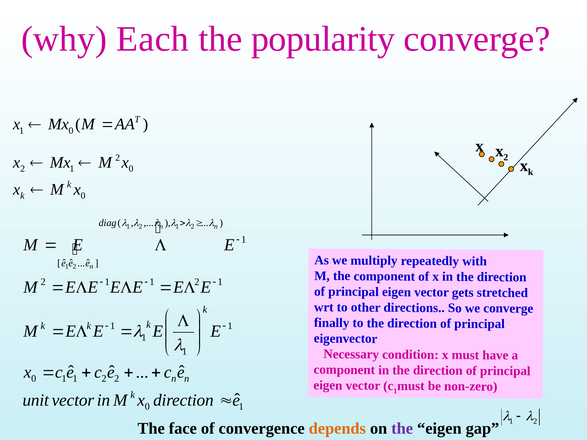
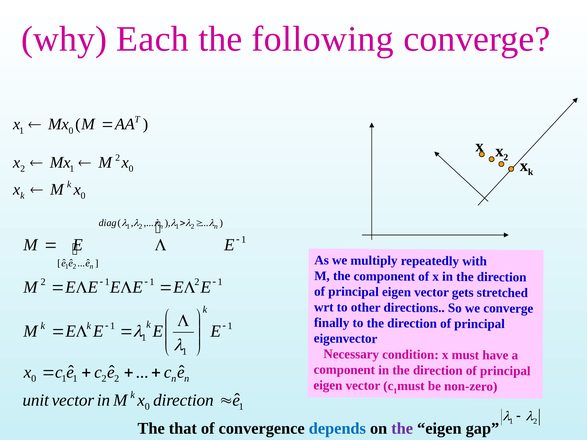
popularity: popularity -> following
face: face -> that
depends colour: orange -> blue
